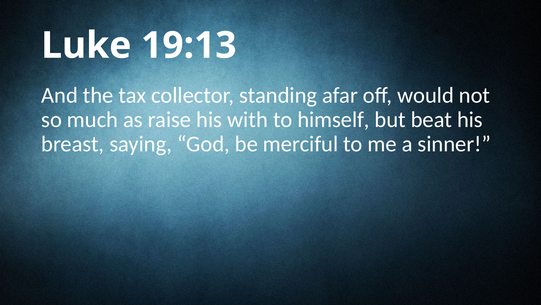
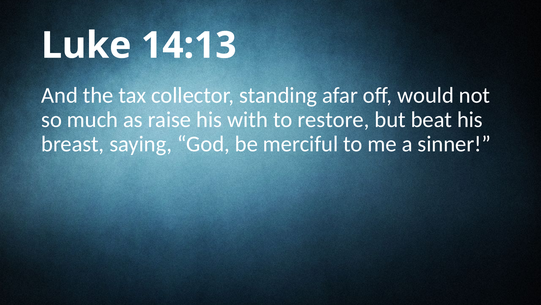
19:13: 19:13 -> 14:13
himself: himself -> restore
